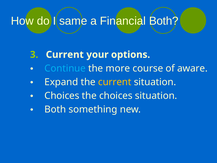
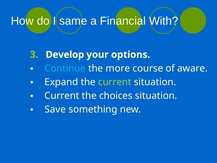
Financial Both: Both -> With
3 Current: Current -> Develop
current at (115, 82) colour: yellow -> light green
Choices at (62, 96): Choices -> Current
Both at (55, 109): Both -> Save
